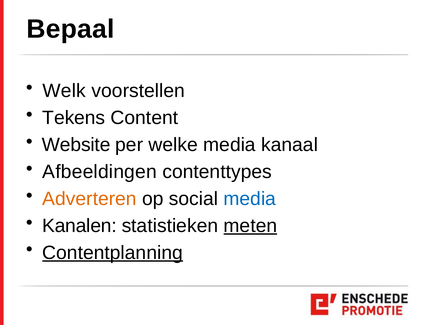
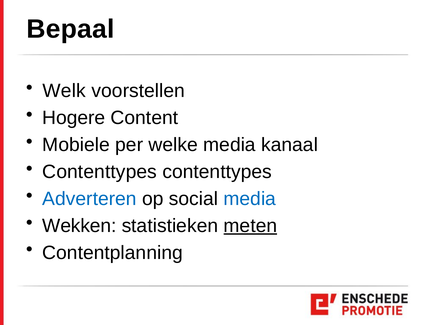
Tekens: Tekens -> Hogere
Website: Website -> Mobiele
Afbeeldingen at (100, 172): Afbeeldingen -> Contenttypes
Adverteren colour: orange -> blue
Kanalen: Kanalen -> Wekken
Contentplanning underline: present -> none
